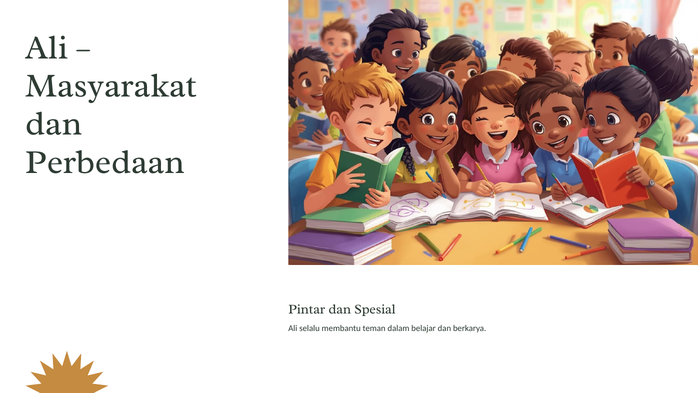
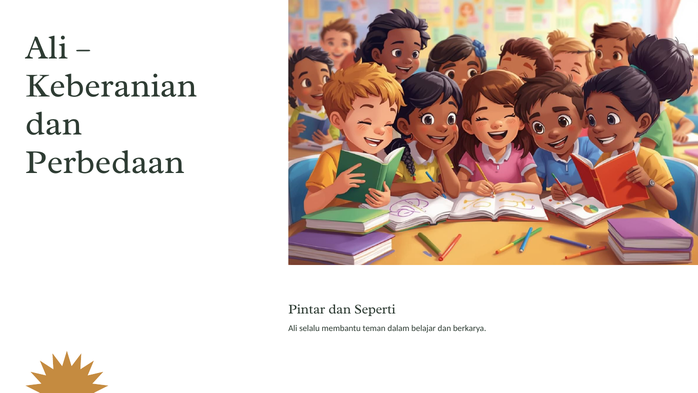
Masyarakat: Masyarakat -> Keberanian
Spesial: Spesial -> Seperti
